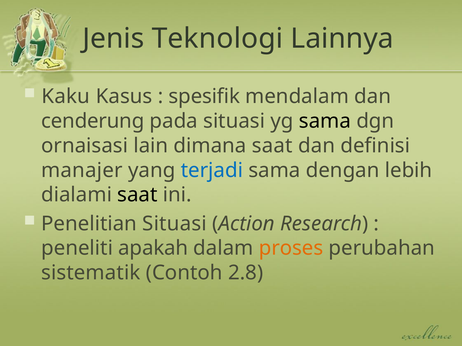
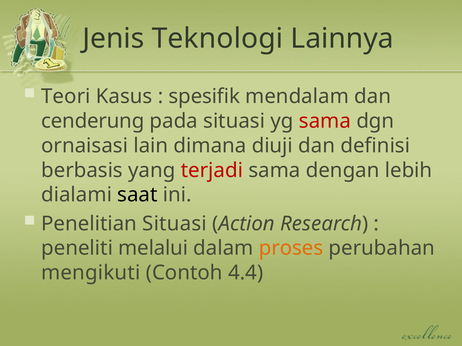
Kaku: Kaku -> Teori
sama at (325, 121) colour: black -> red
dimana saat: saat -> diuji
manajer: manajer -> berbasis
terjadi colour: blue -> red
apakah: apakah -> melalui
sistematik: sistematik -> mengikuti
2.8: 2.8 -> 4.4
